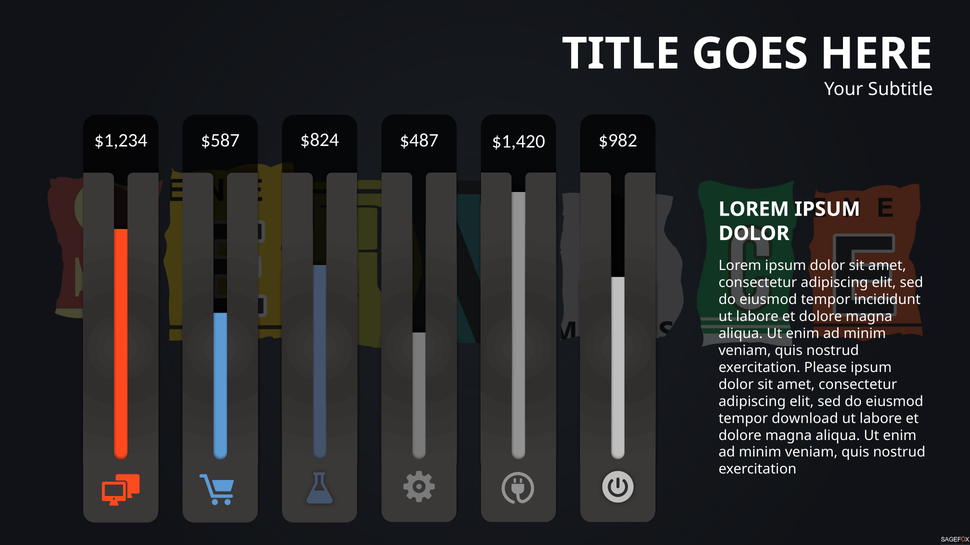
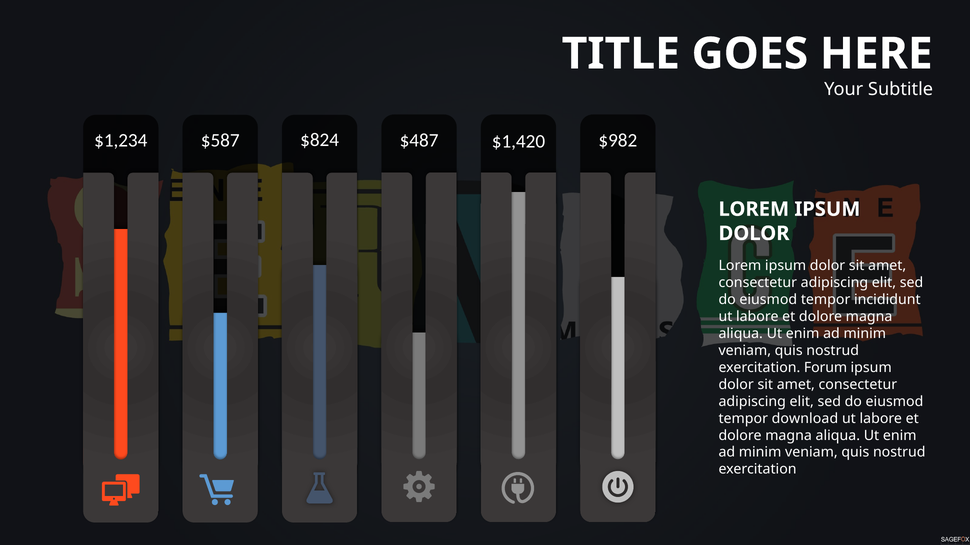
Please: Please -> Forum
